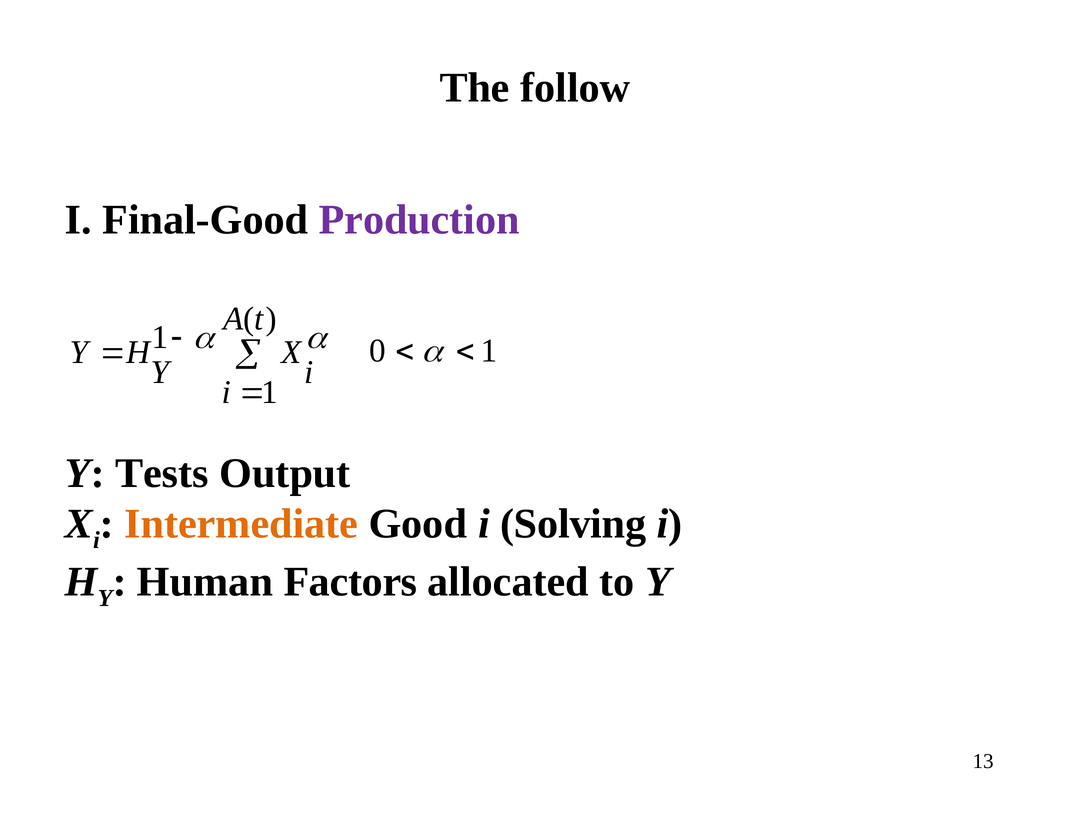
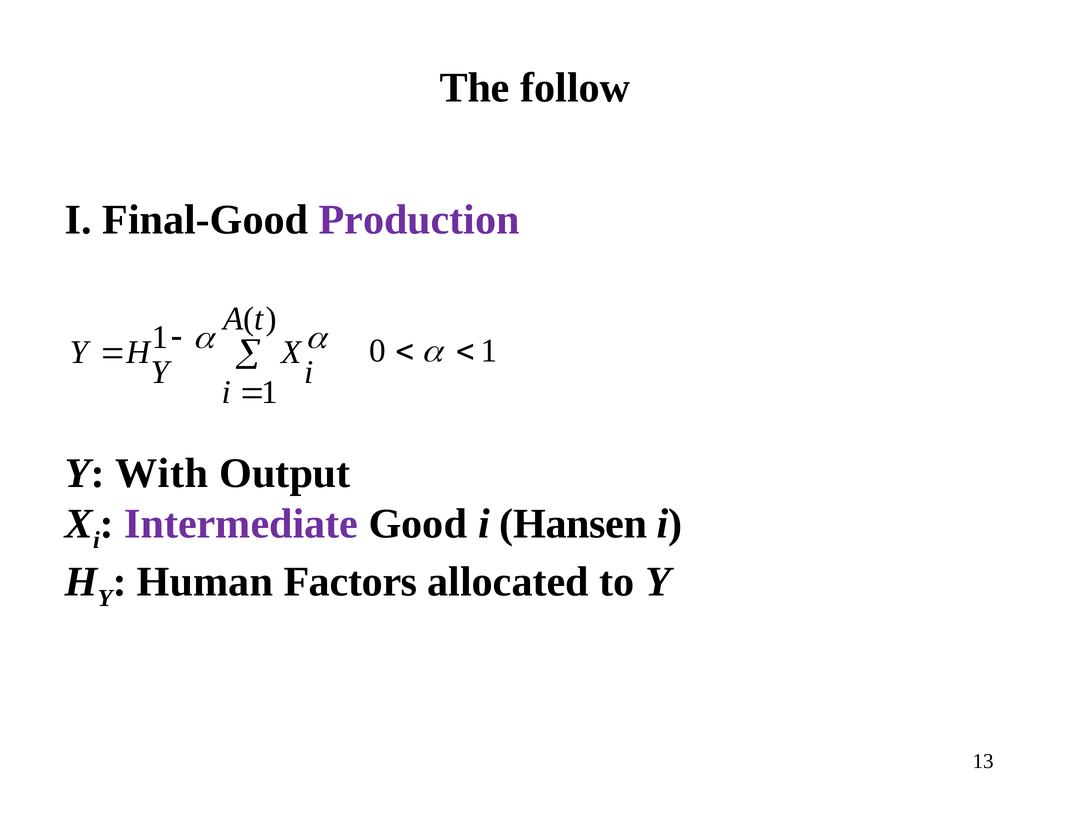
Tests: Tests -> With
Intermediate colour: orange -> purple
Solving: Solving -> Hansen
